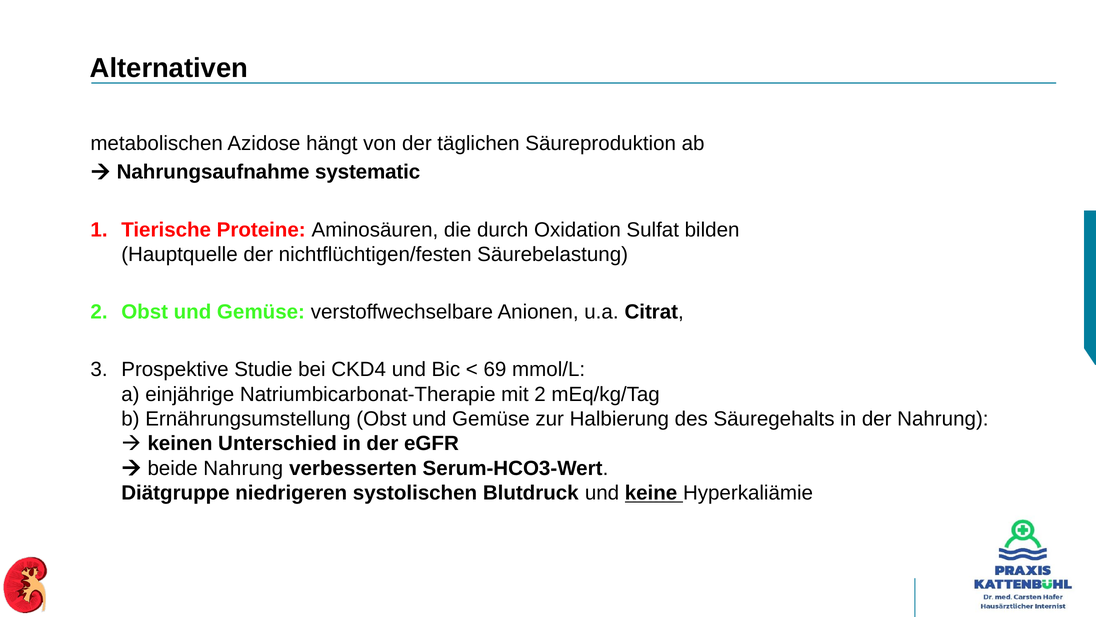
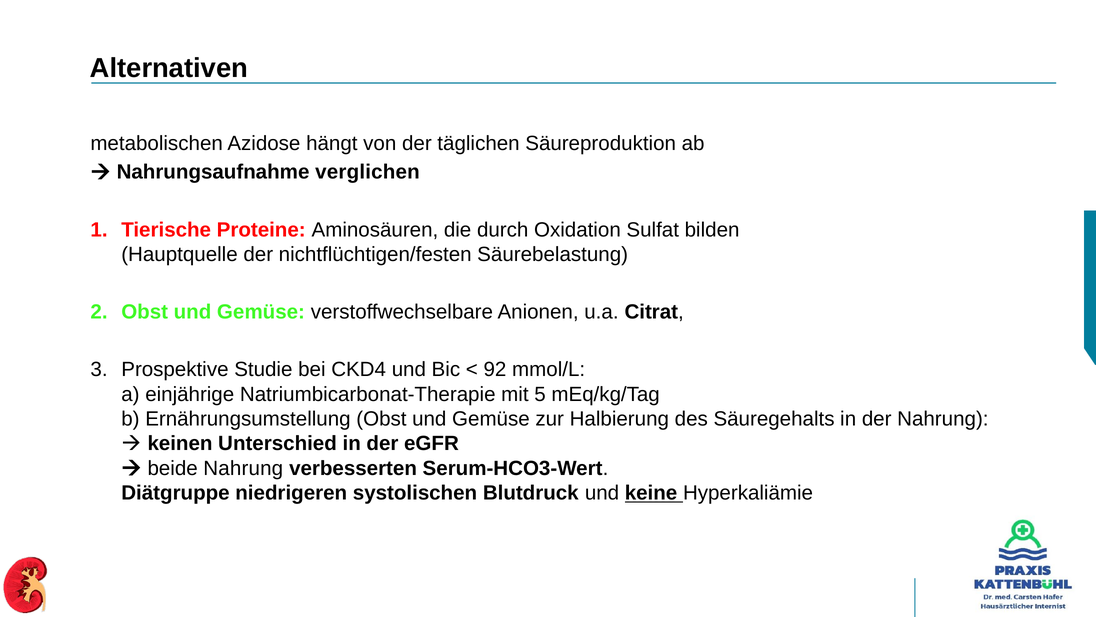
systematic: systematic -> verglichen
69: 69 -> 92
mit 2: 2 -> 5
